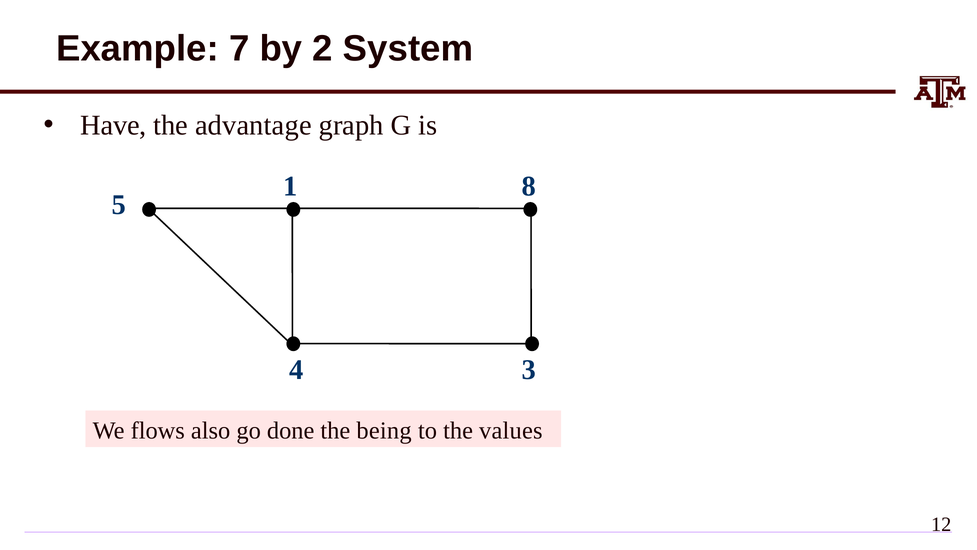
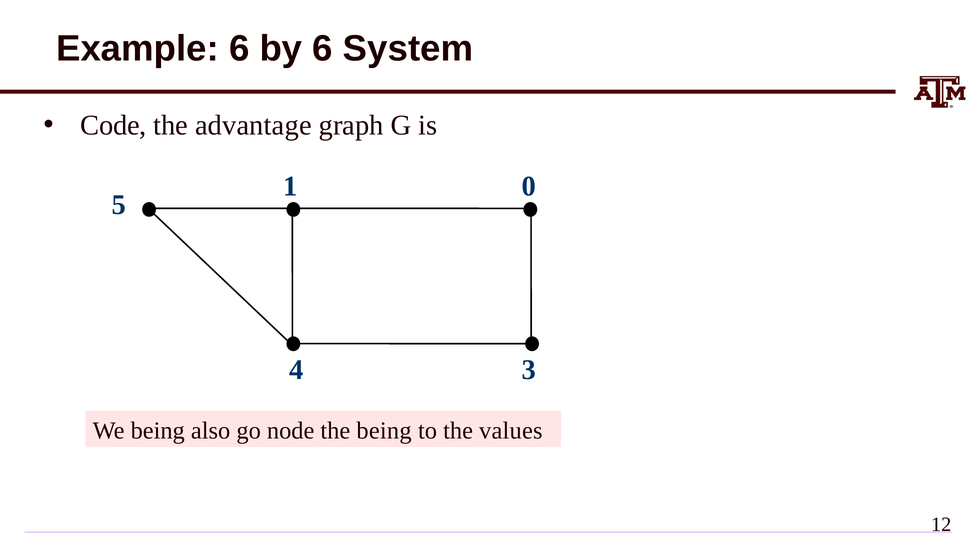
Example 7: 7 -> 6
by 2: 2 -> 6
Have: Have -> Code
8: 8 -> 0
We flows: flows -> being
done: done -> node
